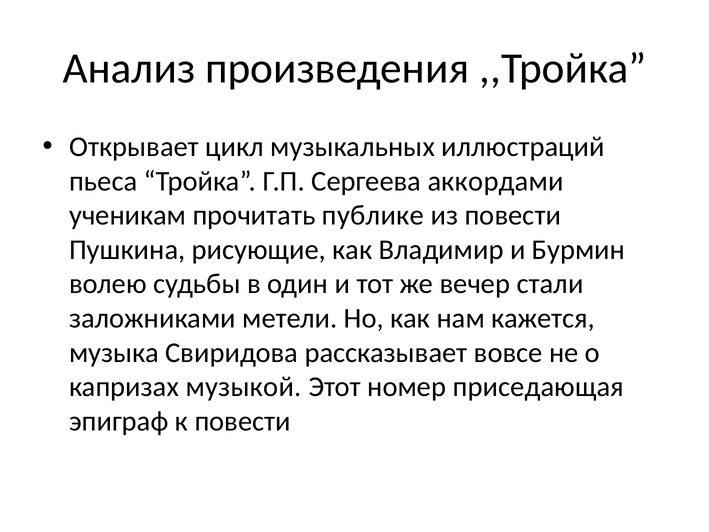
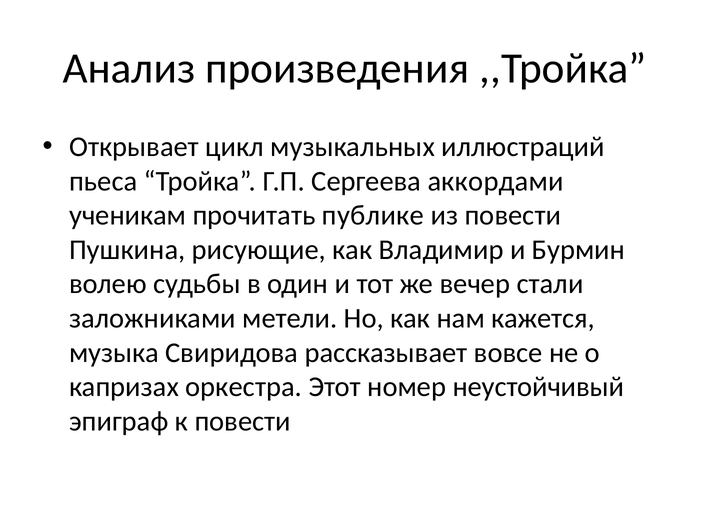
музыкой: музыкой -> оркестра
приседающая: приседающая -> неустойчивый
